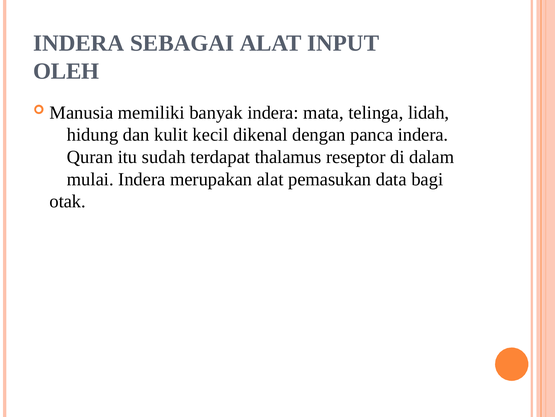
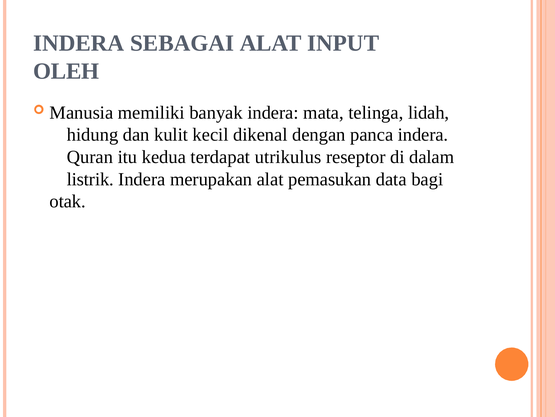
sudah: sudah -> kedua
thalamus: thalamus -> utrikulus
mulai: mulai -> listrik
